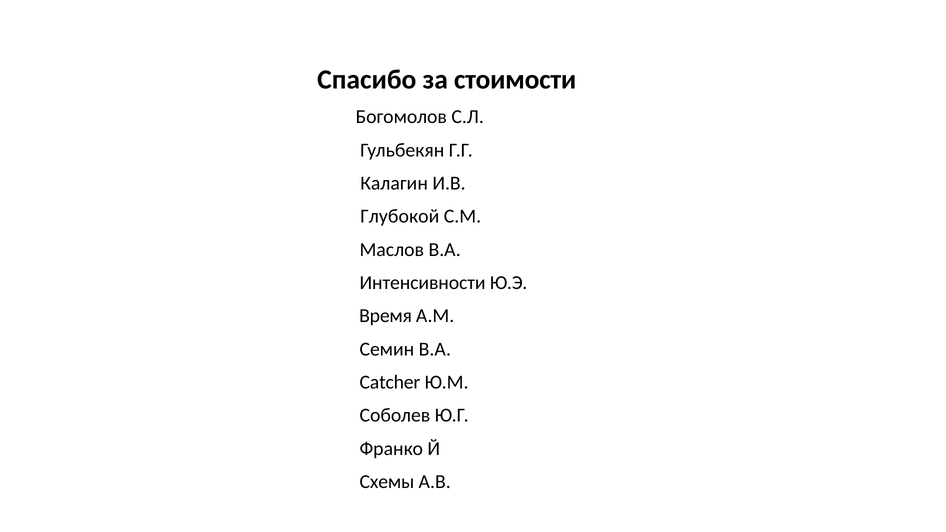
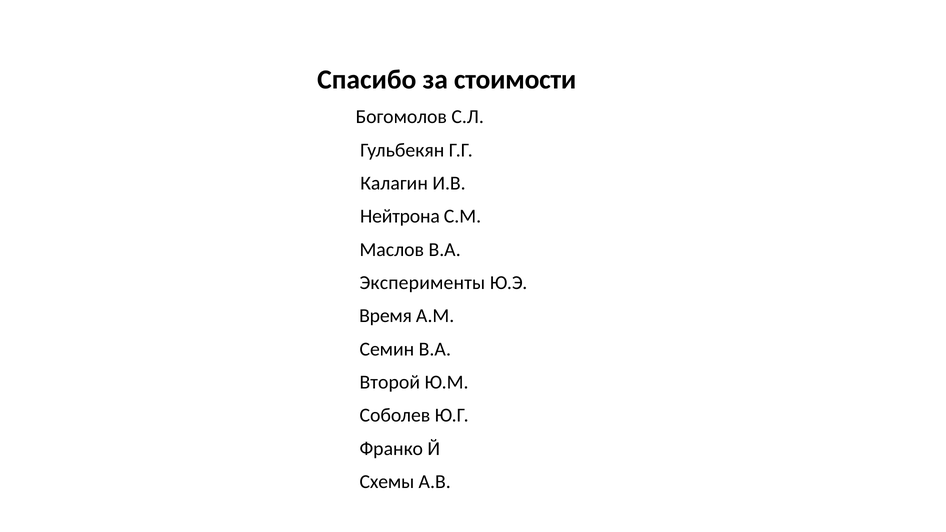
Глубокой: Глубокой -> Нейтрона
Интенсивности: Интенсивности -> Эксперименты
Catcher: Catcher -> Второй
